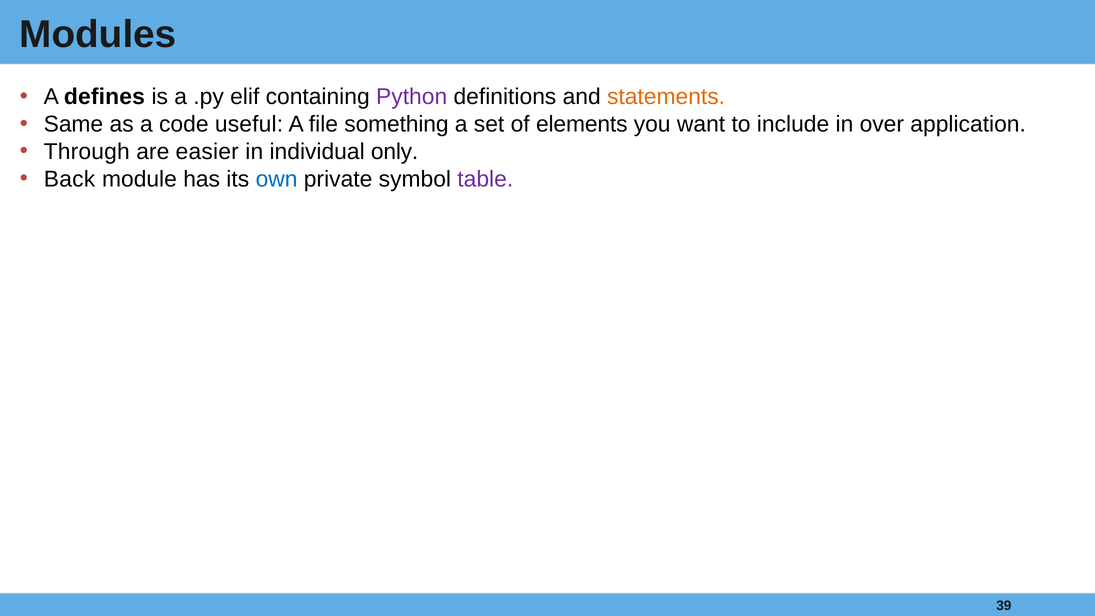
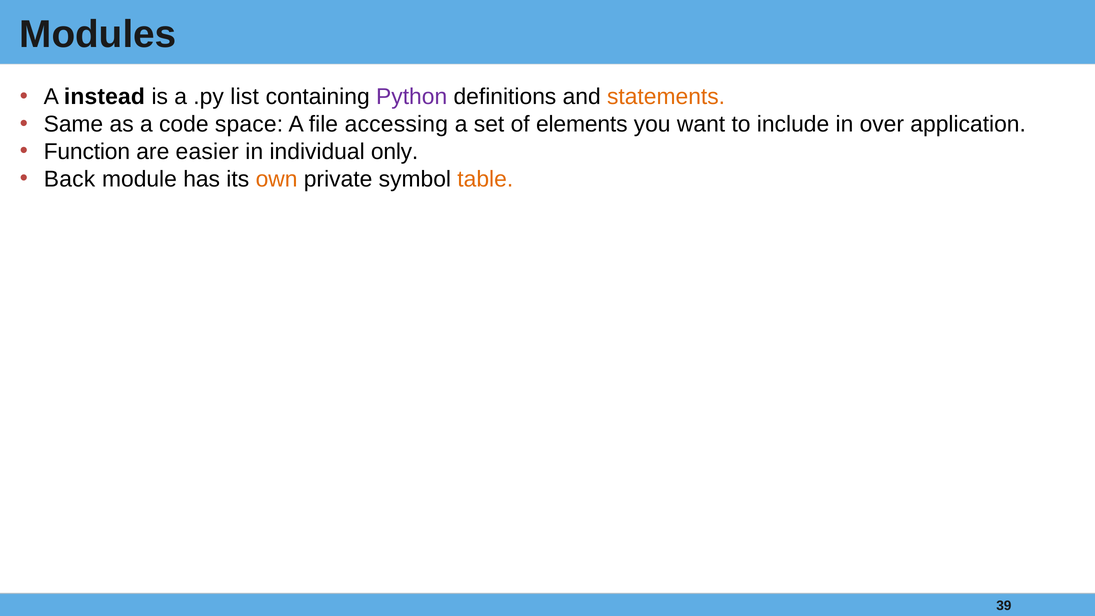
defines: defines -> instead
elif: elif -> list
useful: useful -> space
something: something -> accessing
Through: Through -> Function
own colour: blue -> orange
table colour: purple -> orange
